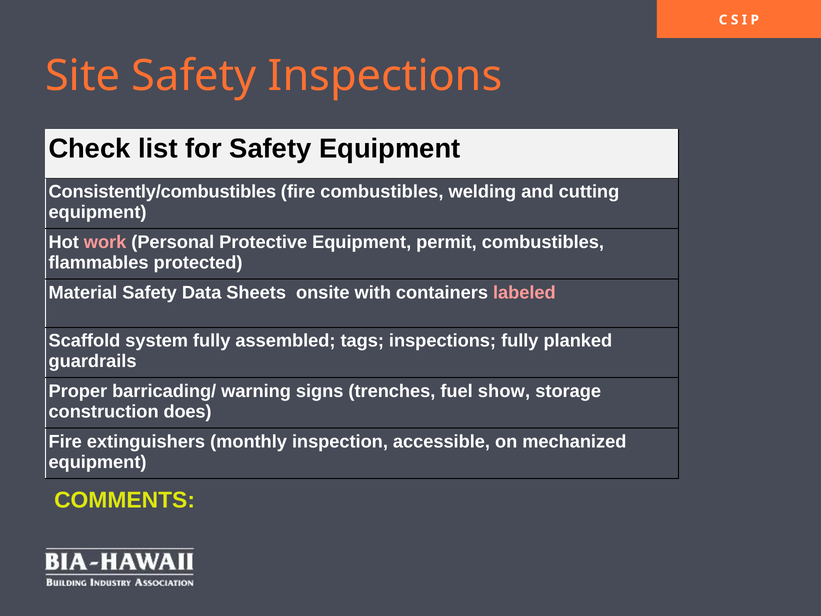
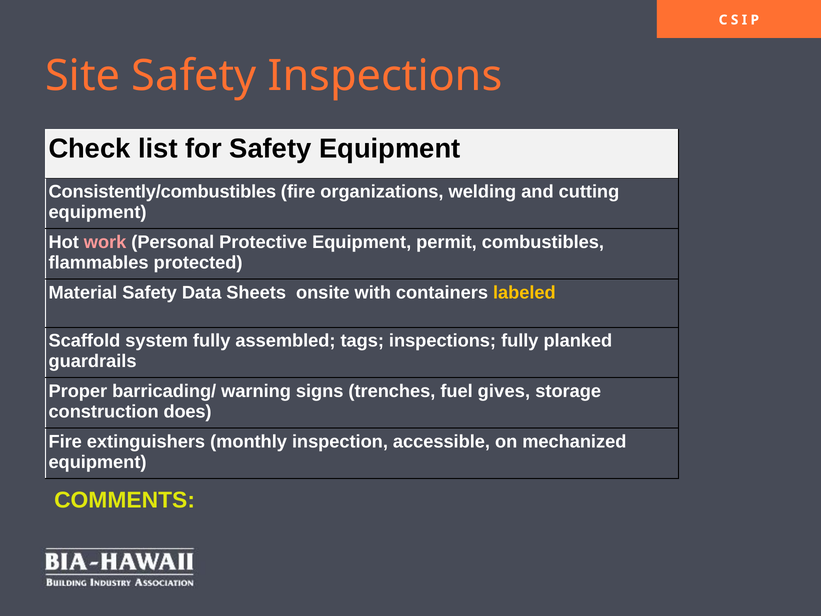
fire combustibles: combustibles -> organizations
labeled colour: pink -> yellow
show: show -> gives
